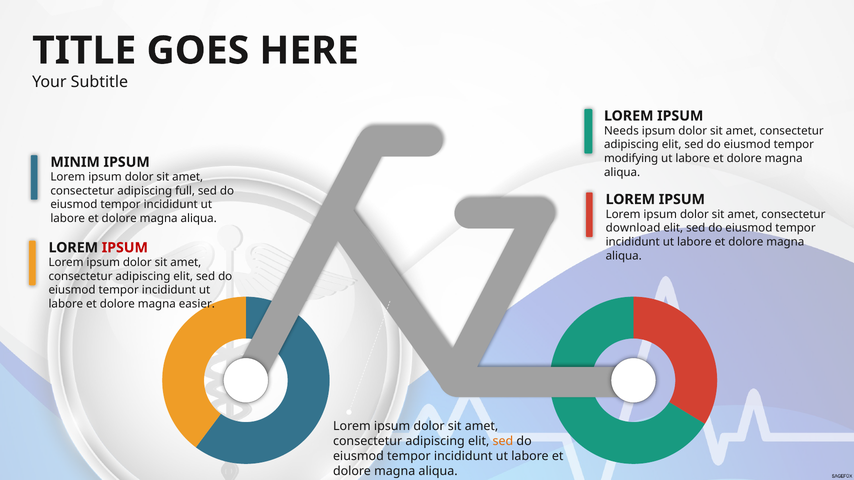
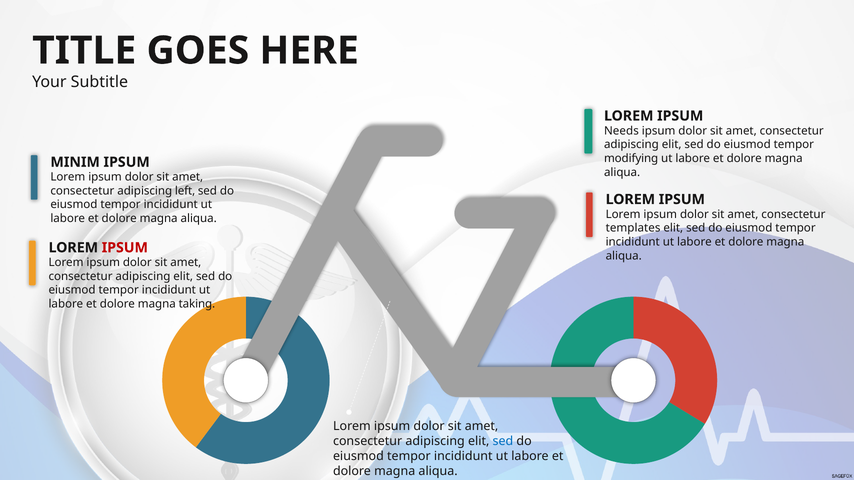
full: full -> left
download: download -> templates
easier: easier -> taking
sed at (503, 441) colour: orange -> blue
